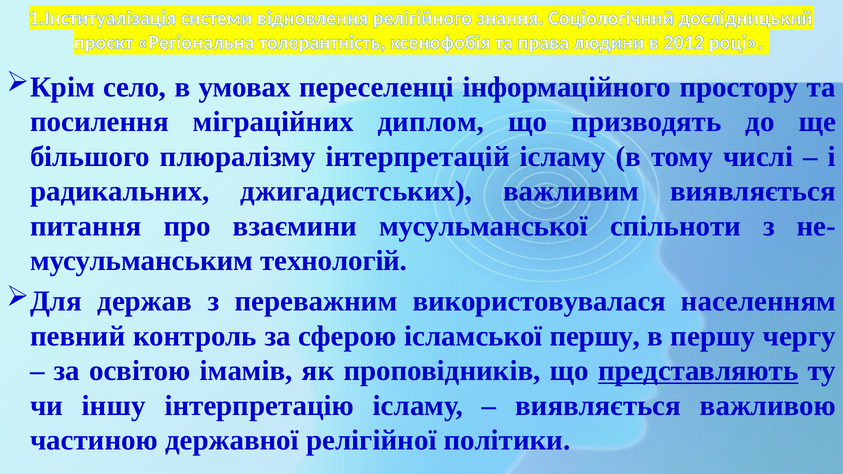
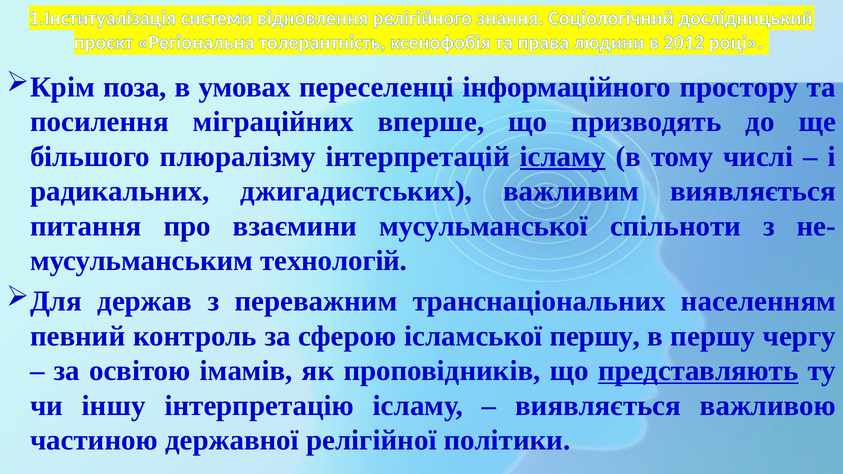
село: село -> поза
диплом: диплом -> вперше
ісламу at (563, 157) underline: none -> present
використовувалася: використовувалася -> транснаціональних
